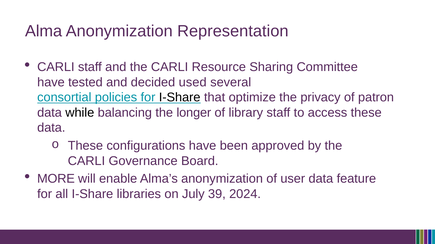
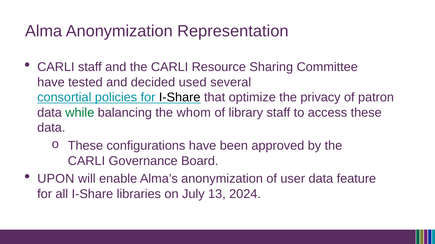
while colour: black -> green
longer: longer -> whom
MORE: MORE -> UPON
39: 39 -> 13
